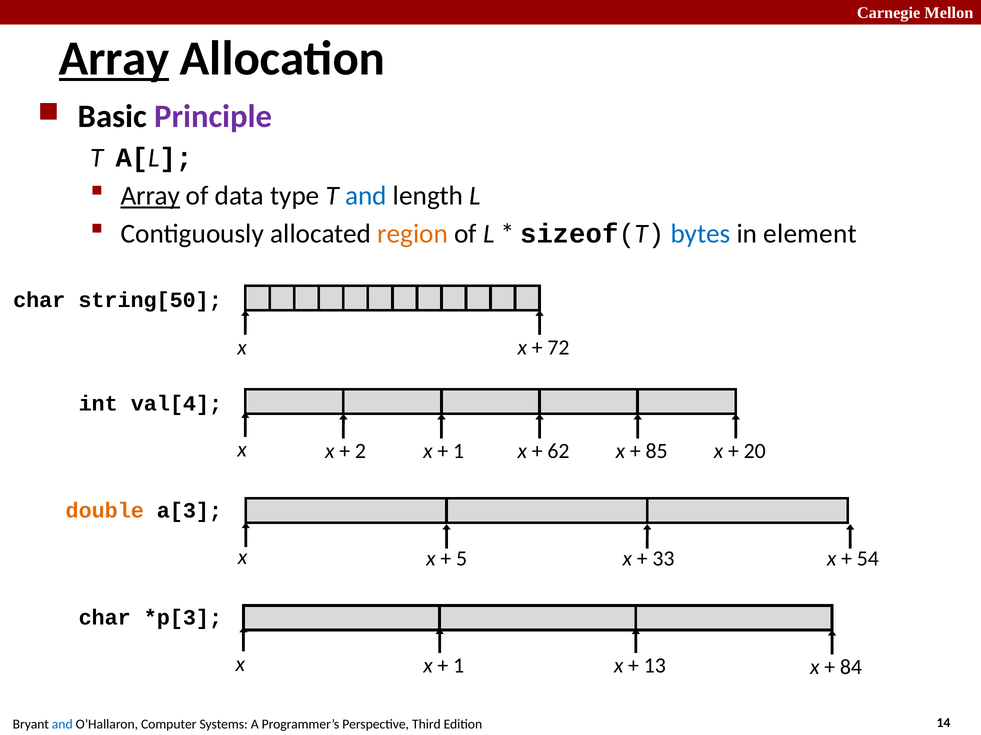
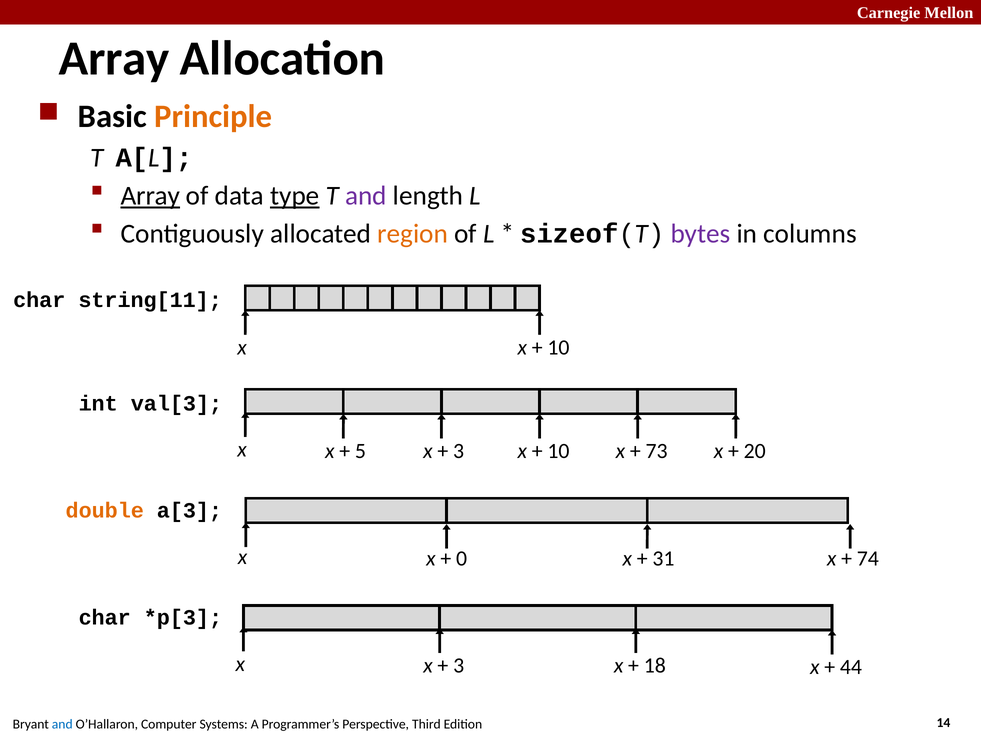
Array at (114, 59) underline: present -> none
Principle colour: purple -> orange
type underline: none -> present
and at (366, 196) colour: blue -> purple
bytes colour: blue -> purple
element: element -> columns
string[50: string[50 -> string[11
72 at (558, 348): 72 -> 10
val[4: val[4 -> val[3
2: 2 -> 5
1 at (459, 452): 1 -> 3
62 at (558, 452): 62 -> 10
85: 85 -> 73
5: 5 -> 0
33: 33 -> 31
54: 54 -> 74
1 at (459, 666): 1 -> 3
13: 13 -> 18
84: 84 -> 44
